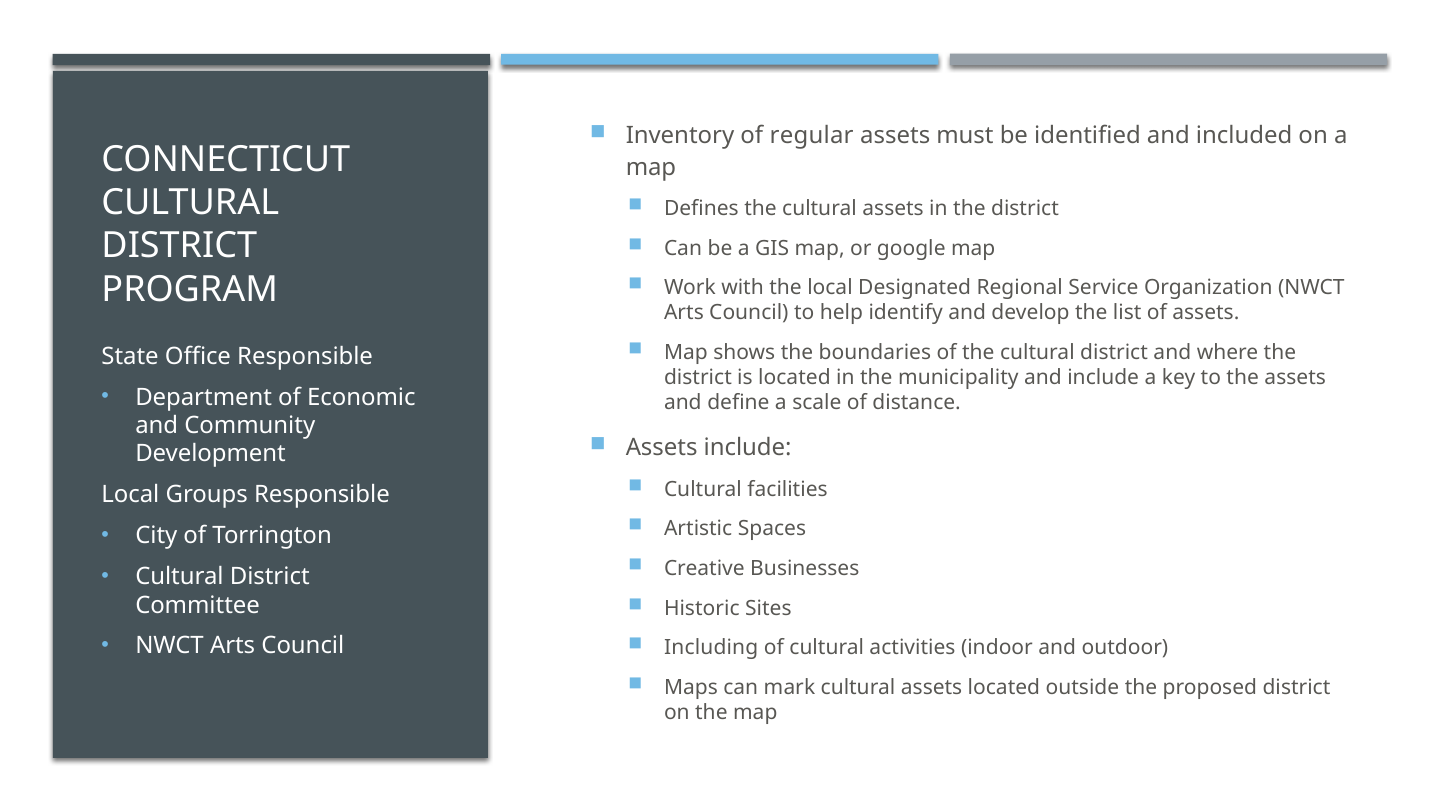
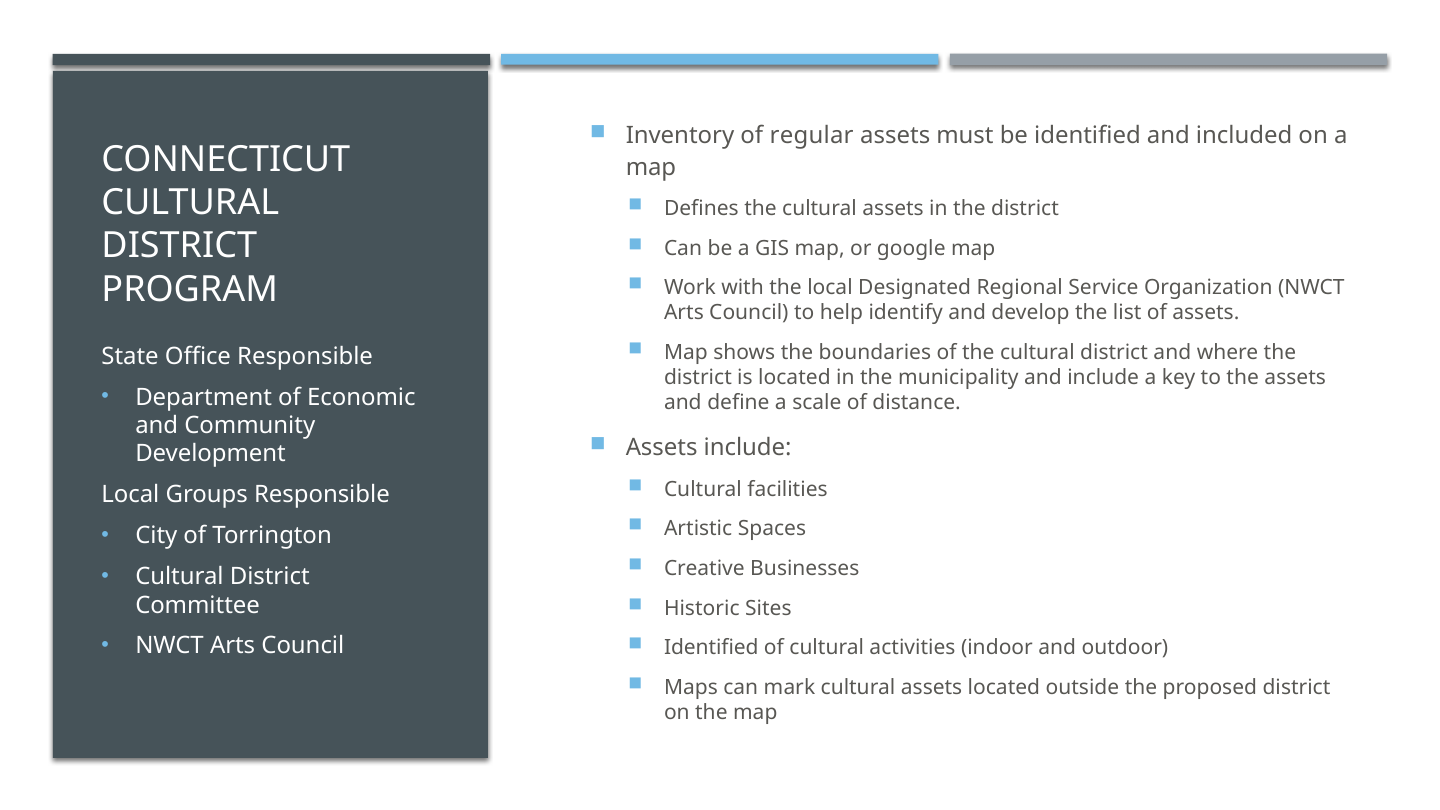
Including at (711, 648): Including -> Identified
